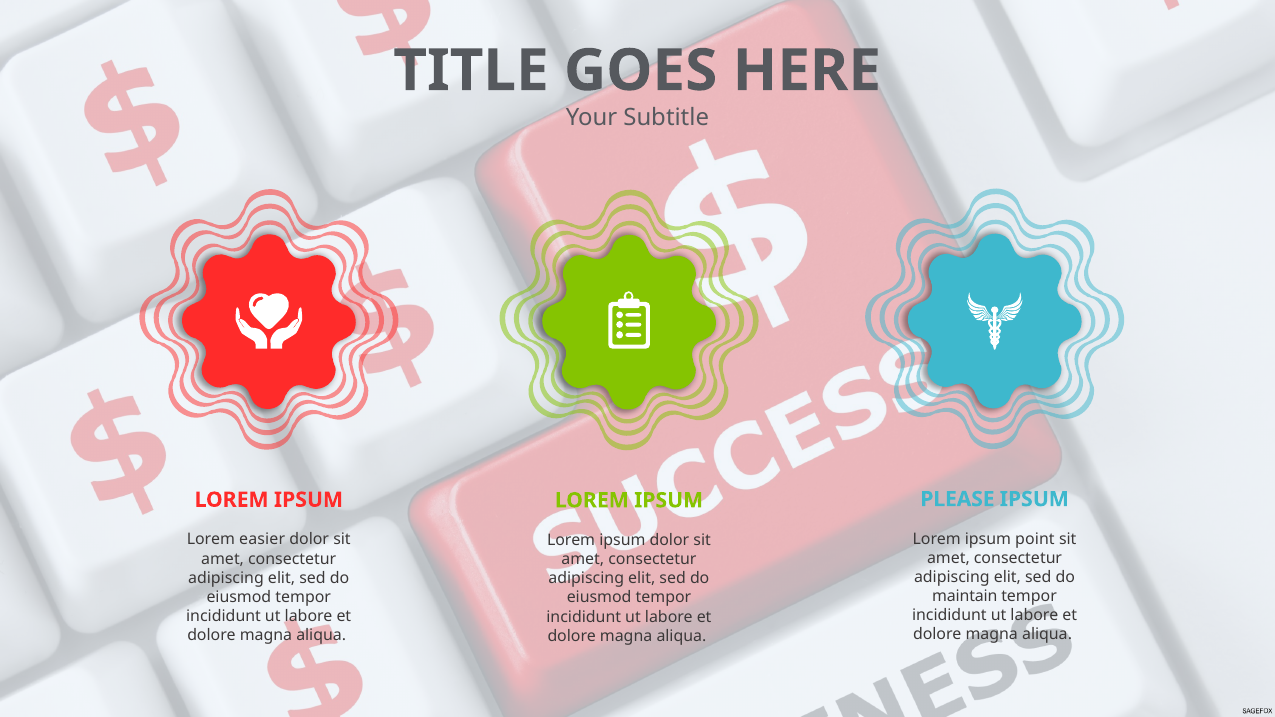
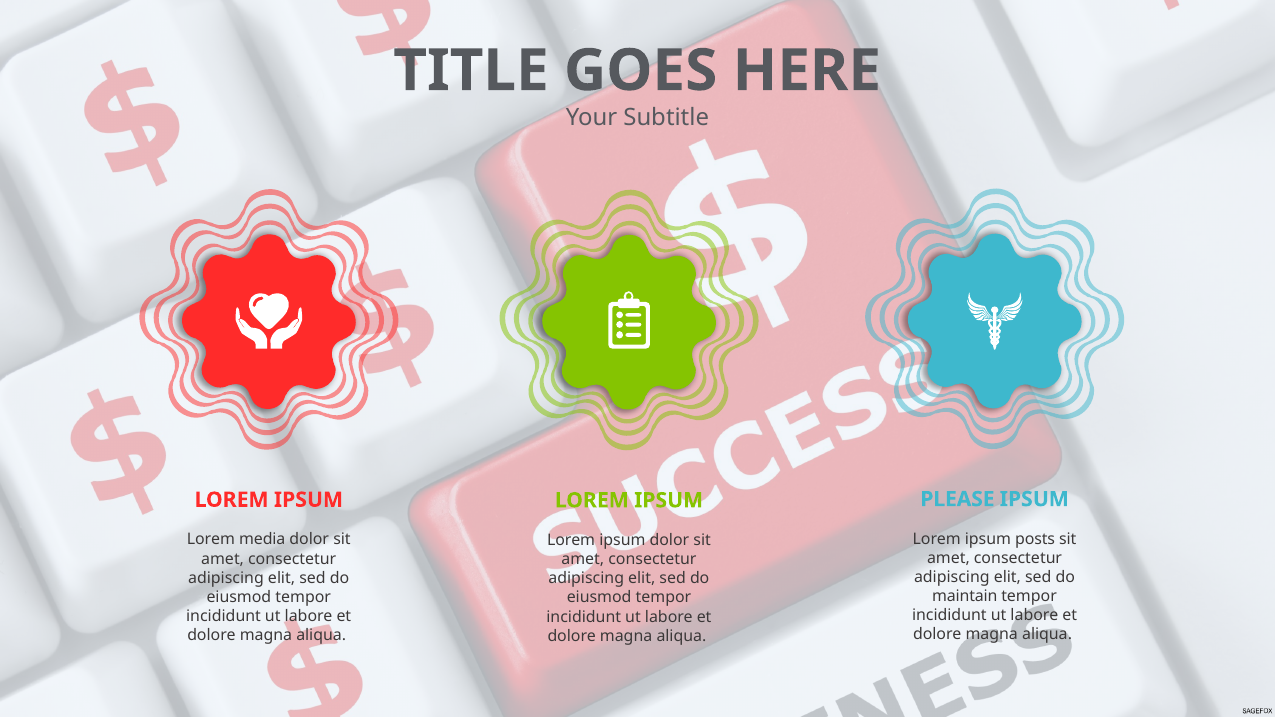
point: point -> posts
easier: easier -> media
